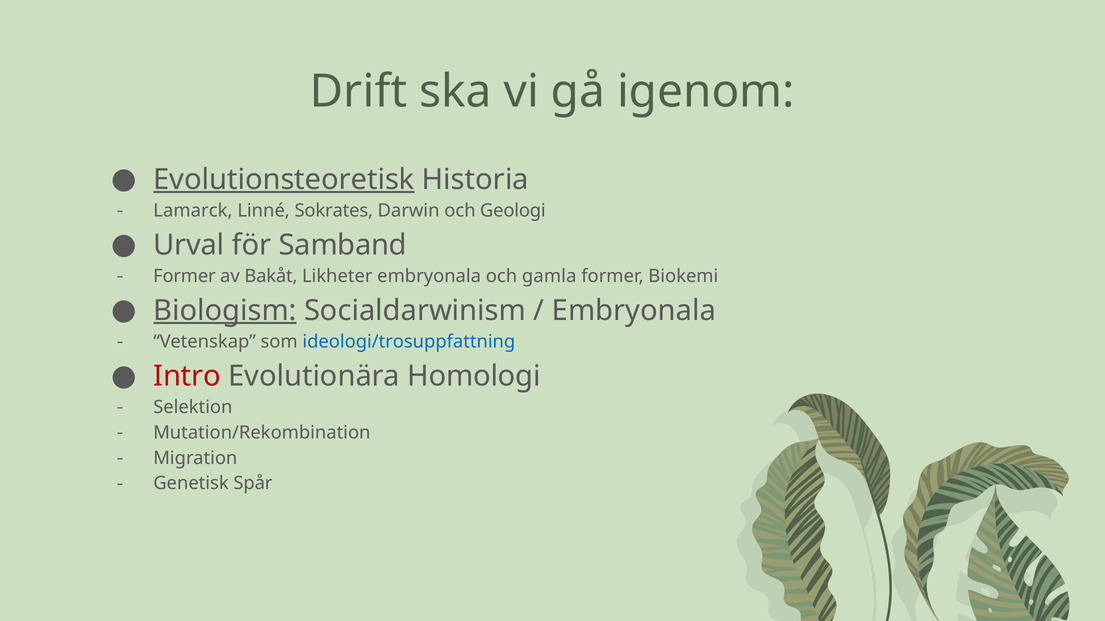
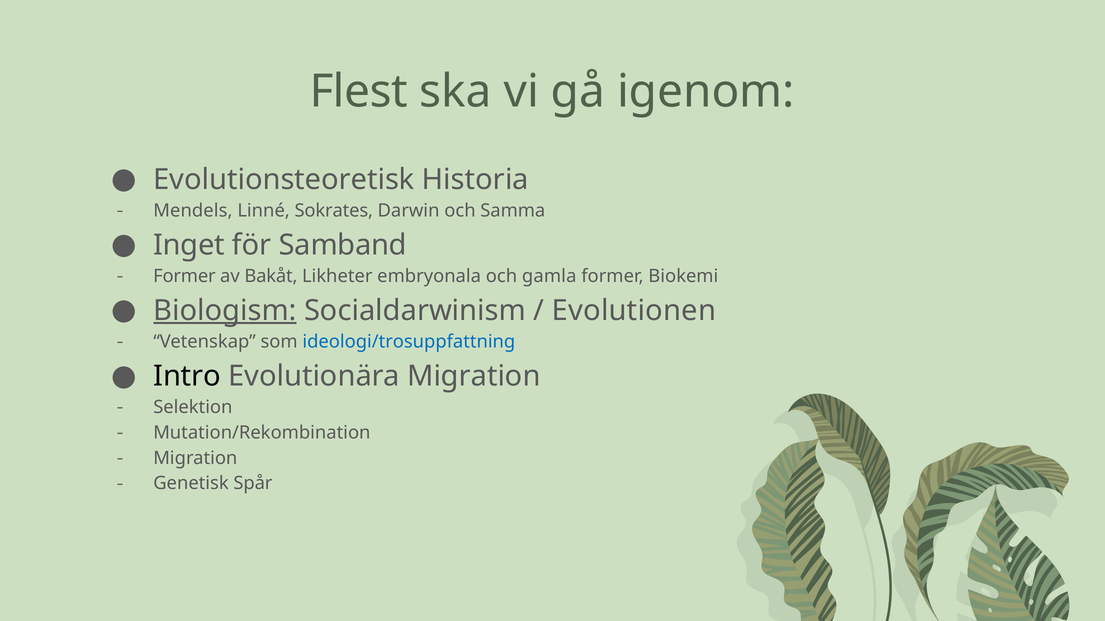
Drift: Drift -> Flest
Evolutionsteoretisk underline: present -> none
Lamarck: Lamarck -> Mendels
Geologi: Geologi -> Samma
Urval: Urval -> Inget
Embryonala at (634, 311): Embryonala -> Evolutionen
Intro colour: red -> black
Evolutionära Homologi: Homologi -> Migration
